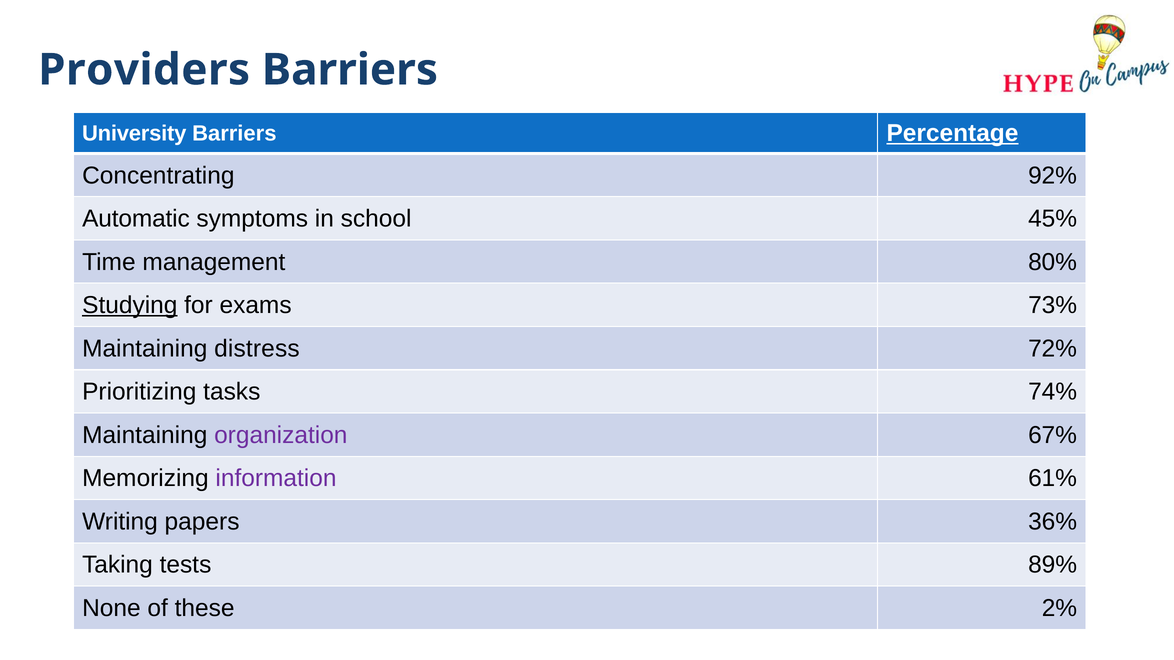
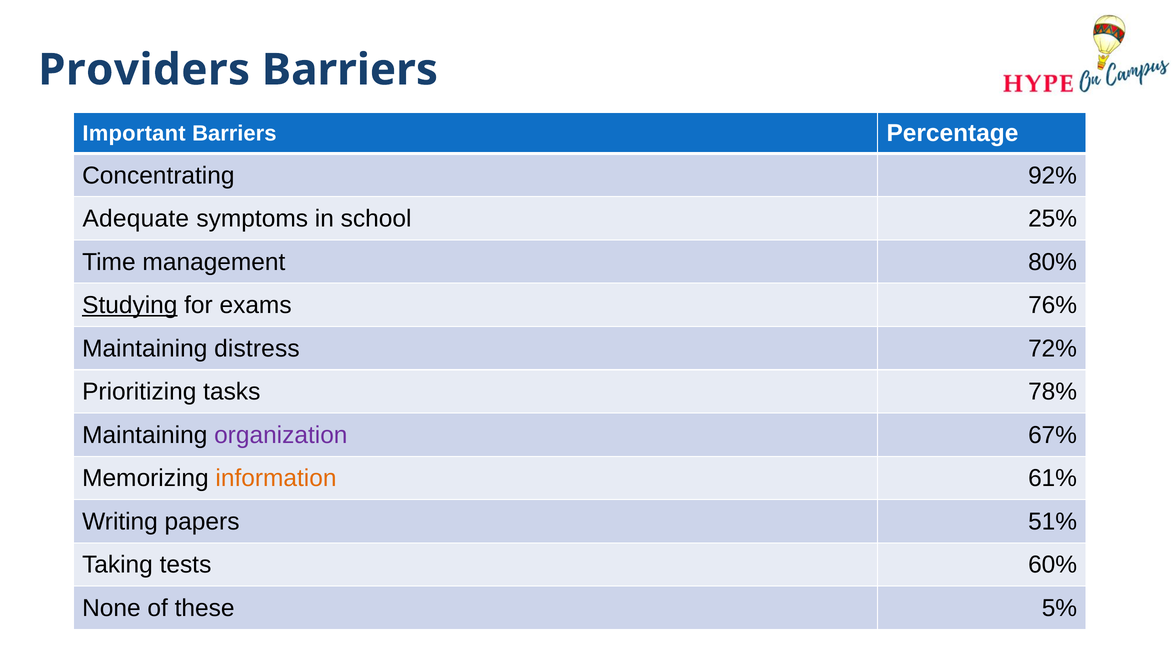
University: University -> Important
Percentage underline: present -> none
Automatic: Automatic -> Adequate
45%: 45% -> 25%
73%: 73% -> 76%
74%: 74% -> 78%
information colour: purple -> orange
36%: 36% -> 51%
89%: 89% -> 60%
2%: 2% -> 5%
